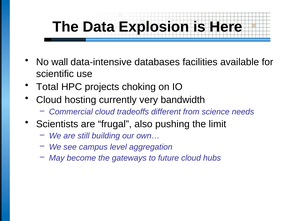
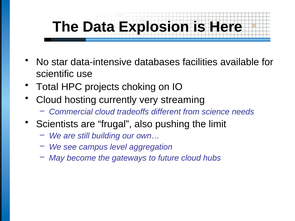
wall: wall -> star
bandwidth: bandwidth -> streaming
